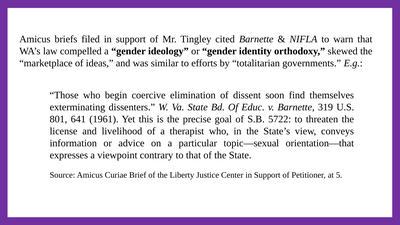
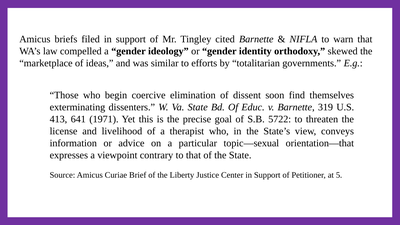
801: 801 -> 413
1961: 1961 -> 1971
